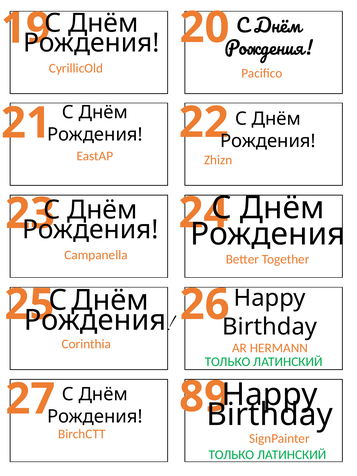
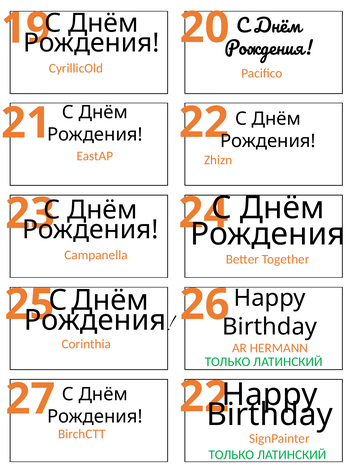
27 89: 89 -> 22
